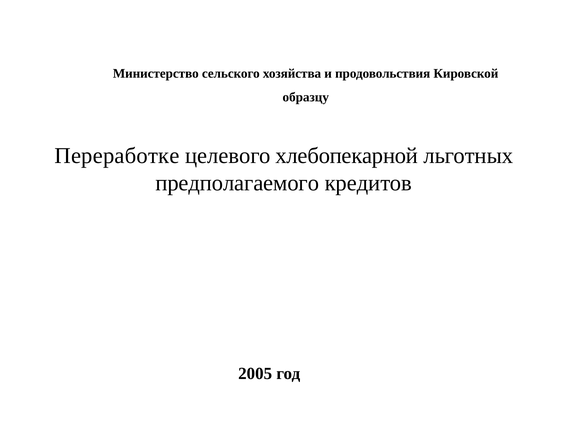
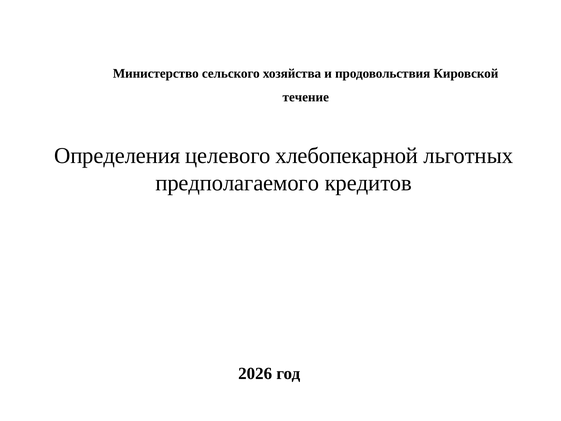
образцу: образцу -> течение
Переработке: Переработке -> Определения
2005: 2005 -> 2026
